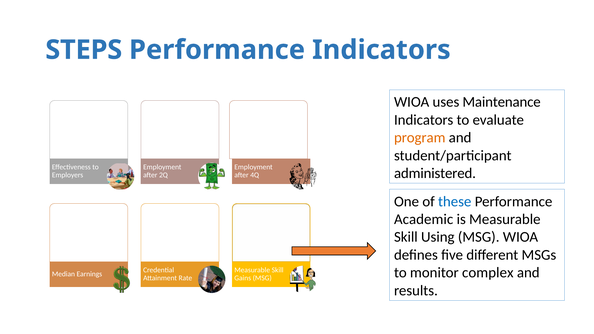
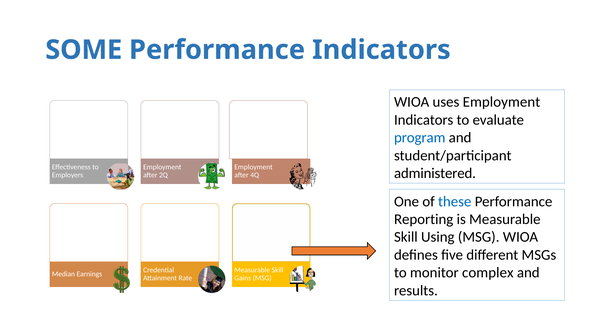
STEPS: STEPS -> SOME
uses Maintenance: Maintenance -> Employment
program colour: orange -> blue
Academic: Academic -> Reporting
